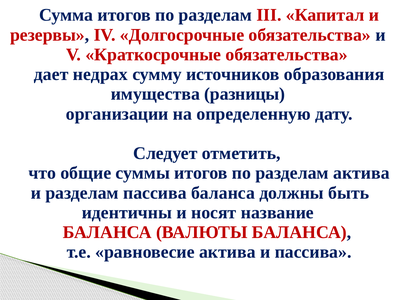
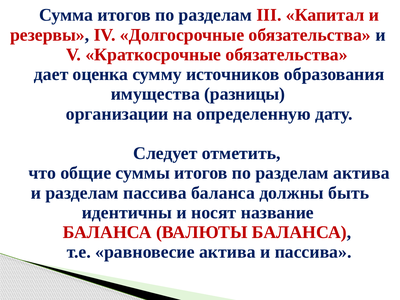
недрах: недрах -> оценка
